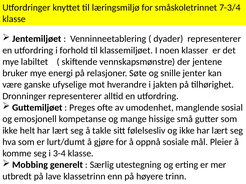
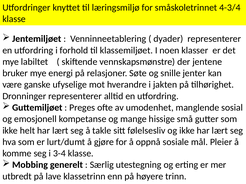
7-3/4: 7-3/4 -> 4-3/4
